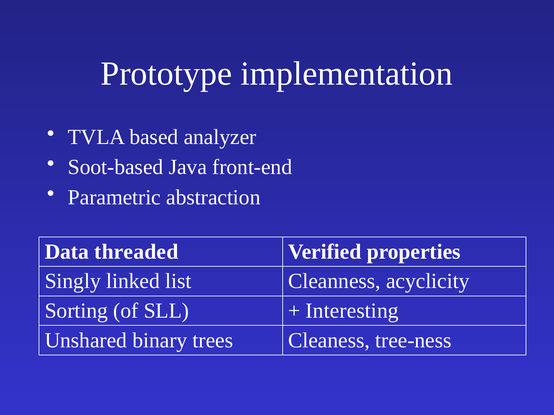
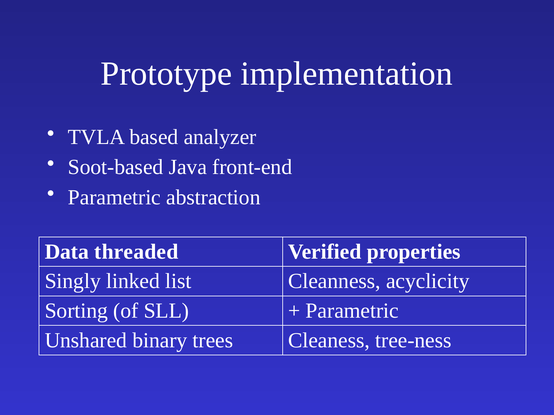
Interesting at (352, 311): Interesting -> Parametric
